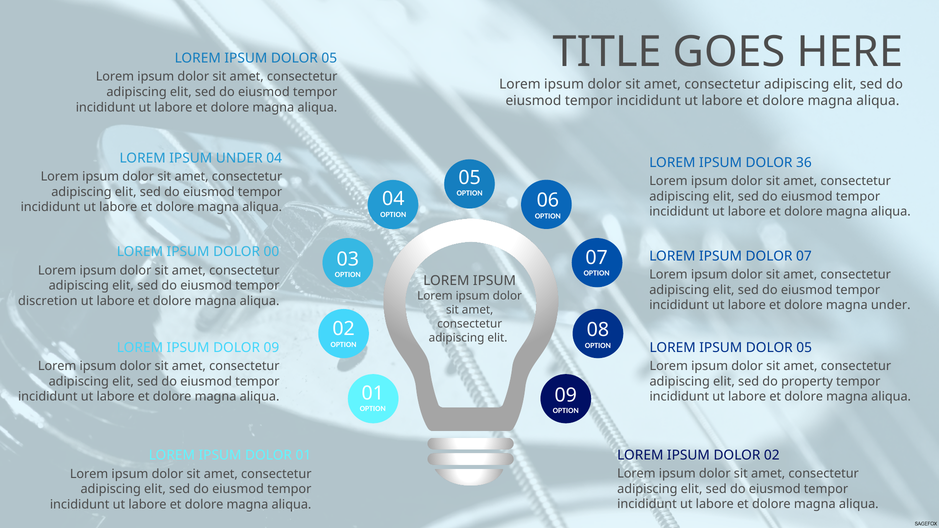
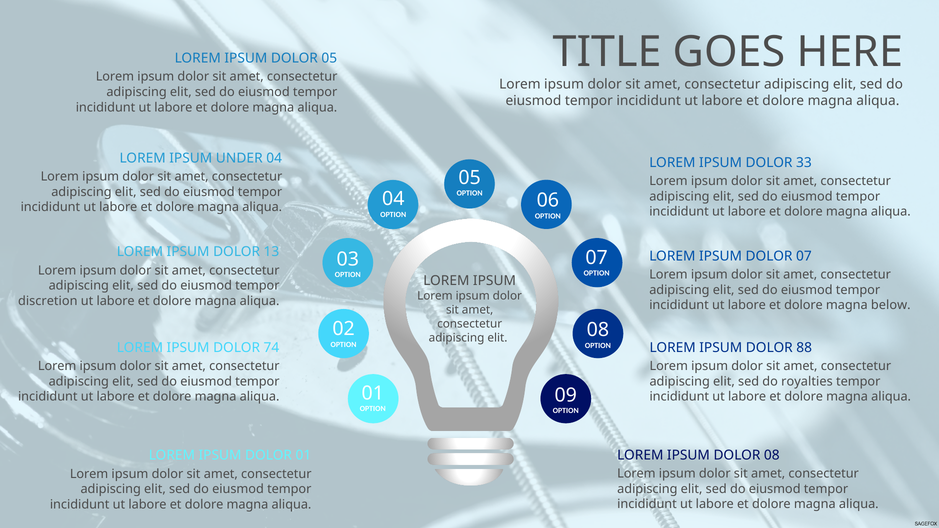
36: 36 -> 33
00: 00 -> 13
magna under: under -> below
DOLOR 09: 09 -> 74
05 at (804, 348): 05 -> 88
property: property -> royalties
DOLOR 02: 02 -> 08
